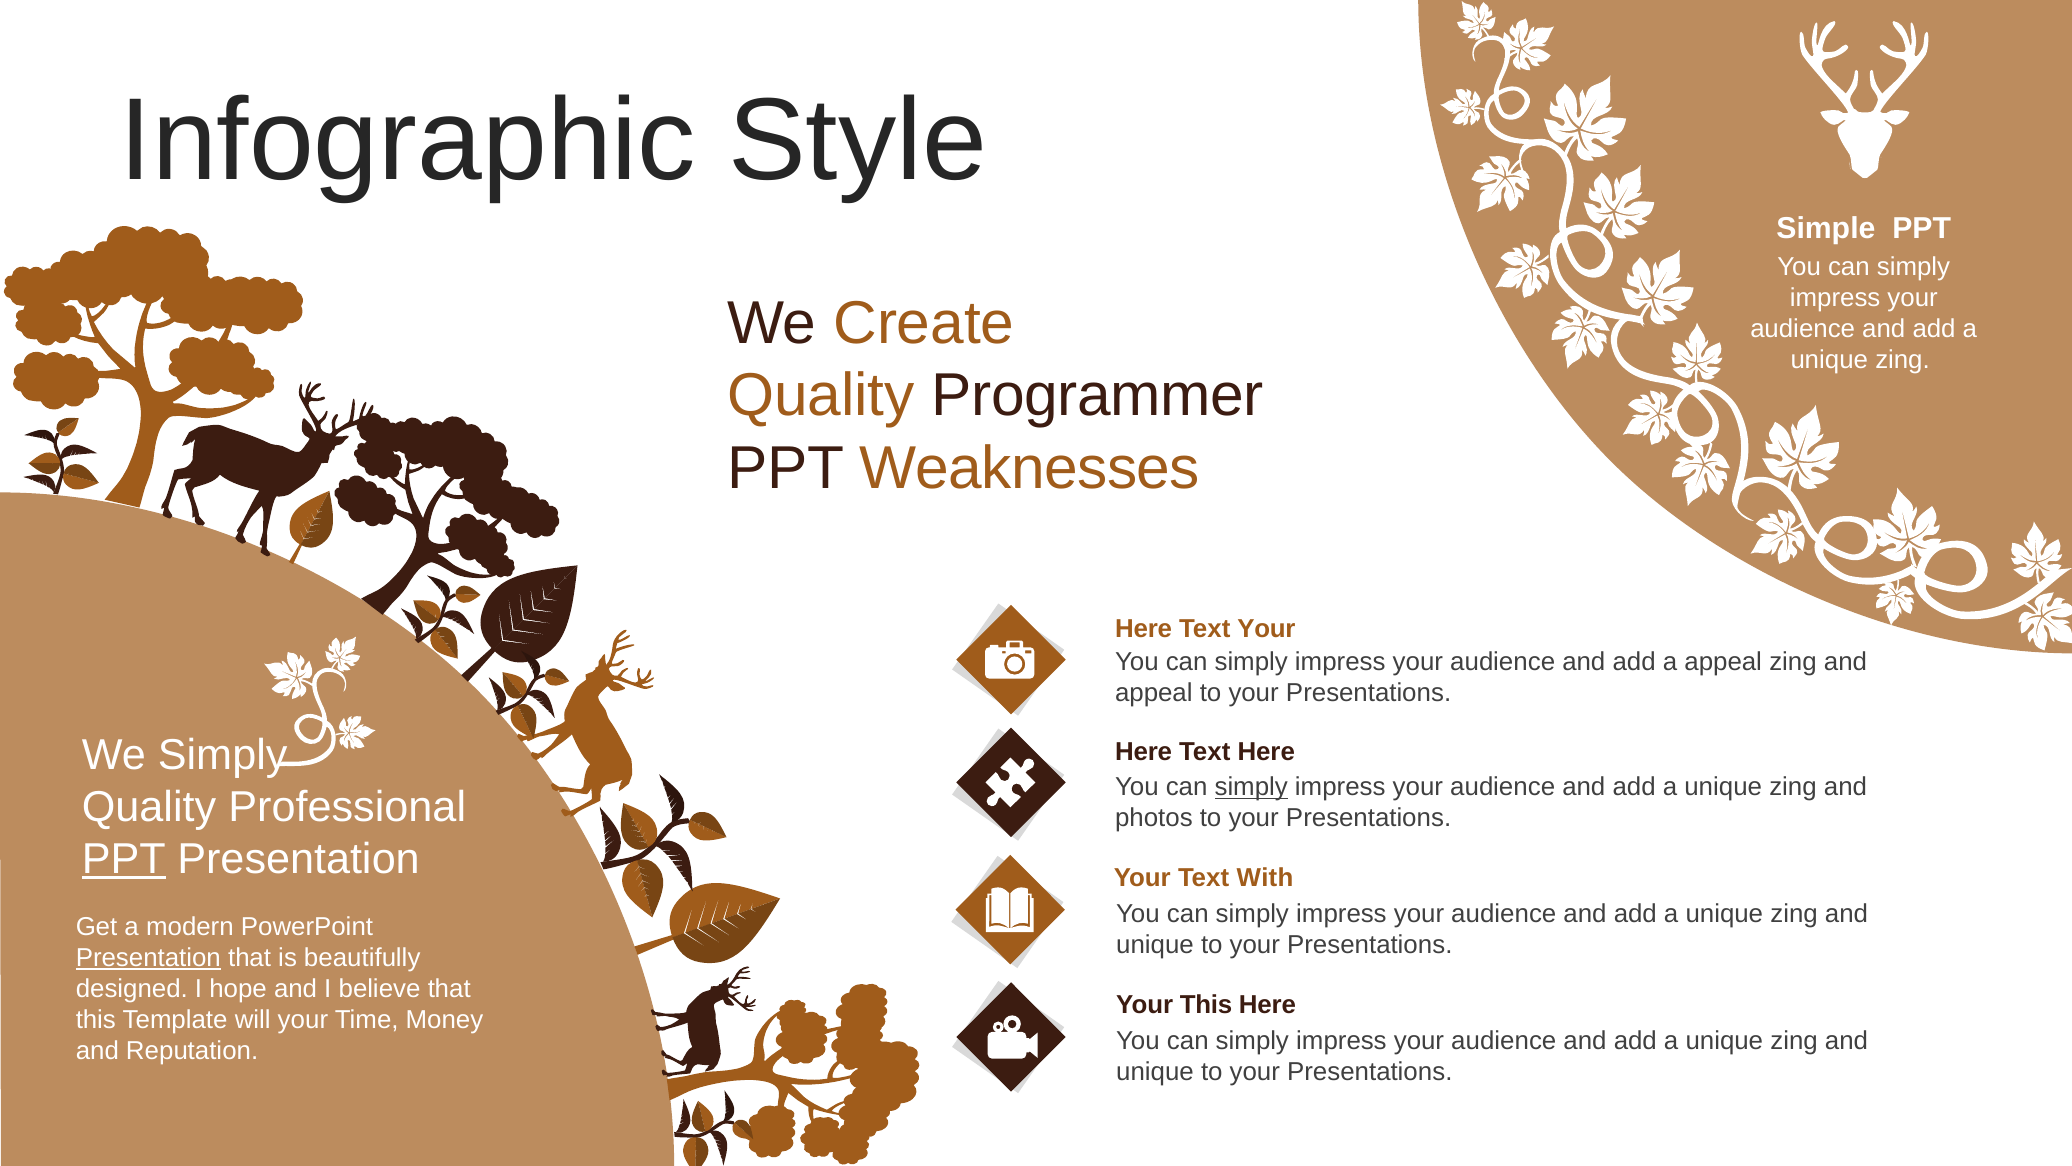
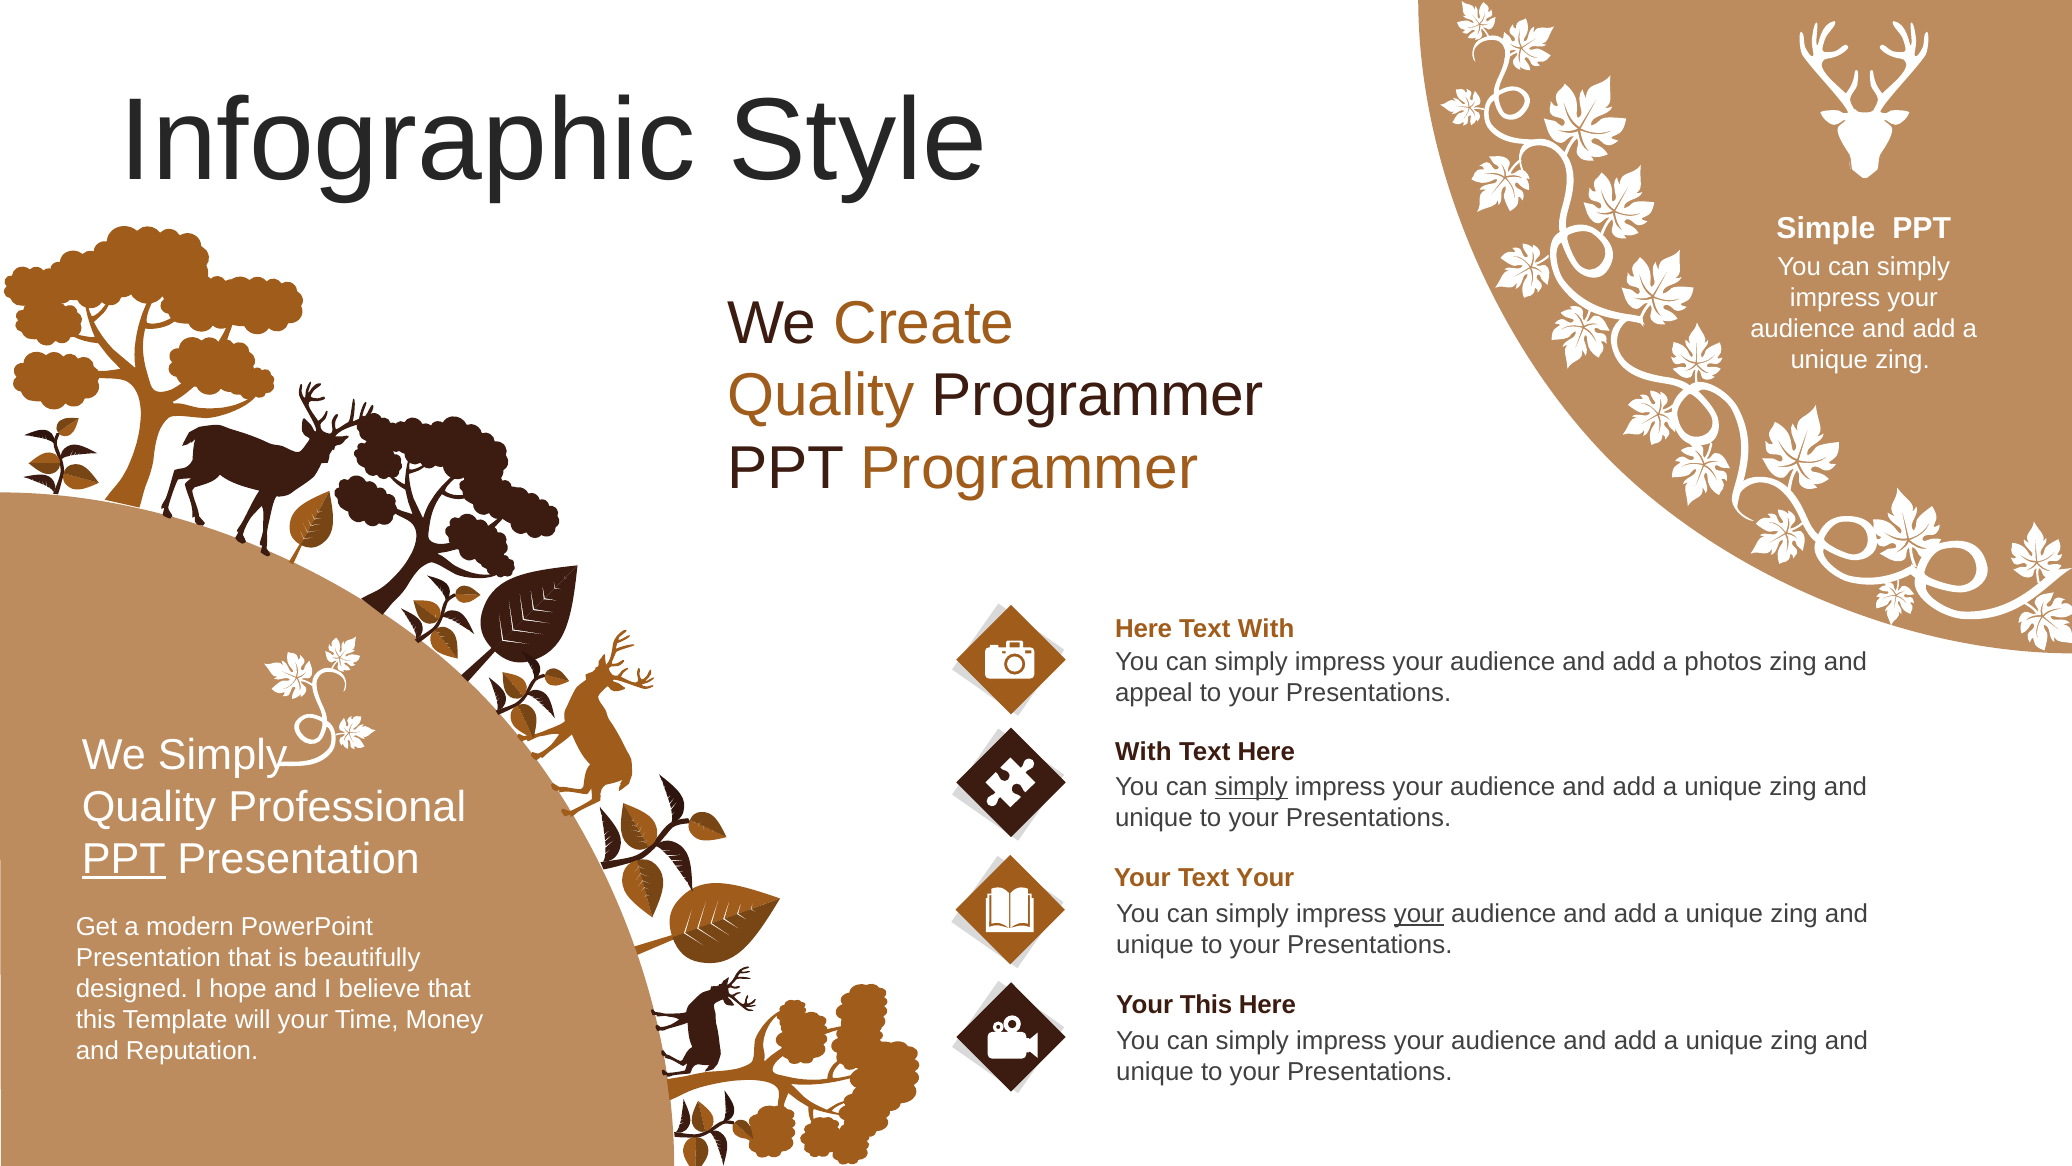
PPT Weaknesses: Weaknesses -> Programmer
Text Your: Your -> With
a appeal: appeal -> photos
Here at (1144, 752): Here -> With
photos at (1154, 818): photos -> unique
Text With: With -> Your
your at (1419, 914) underline: none -> present
Presentation at (148, 957) underline: present -> none
